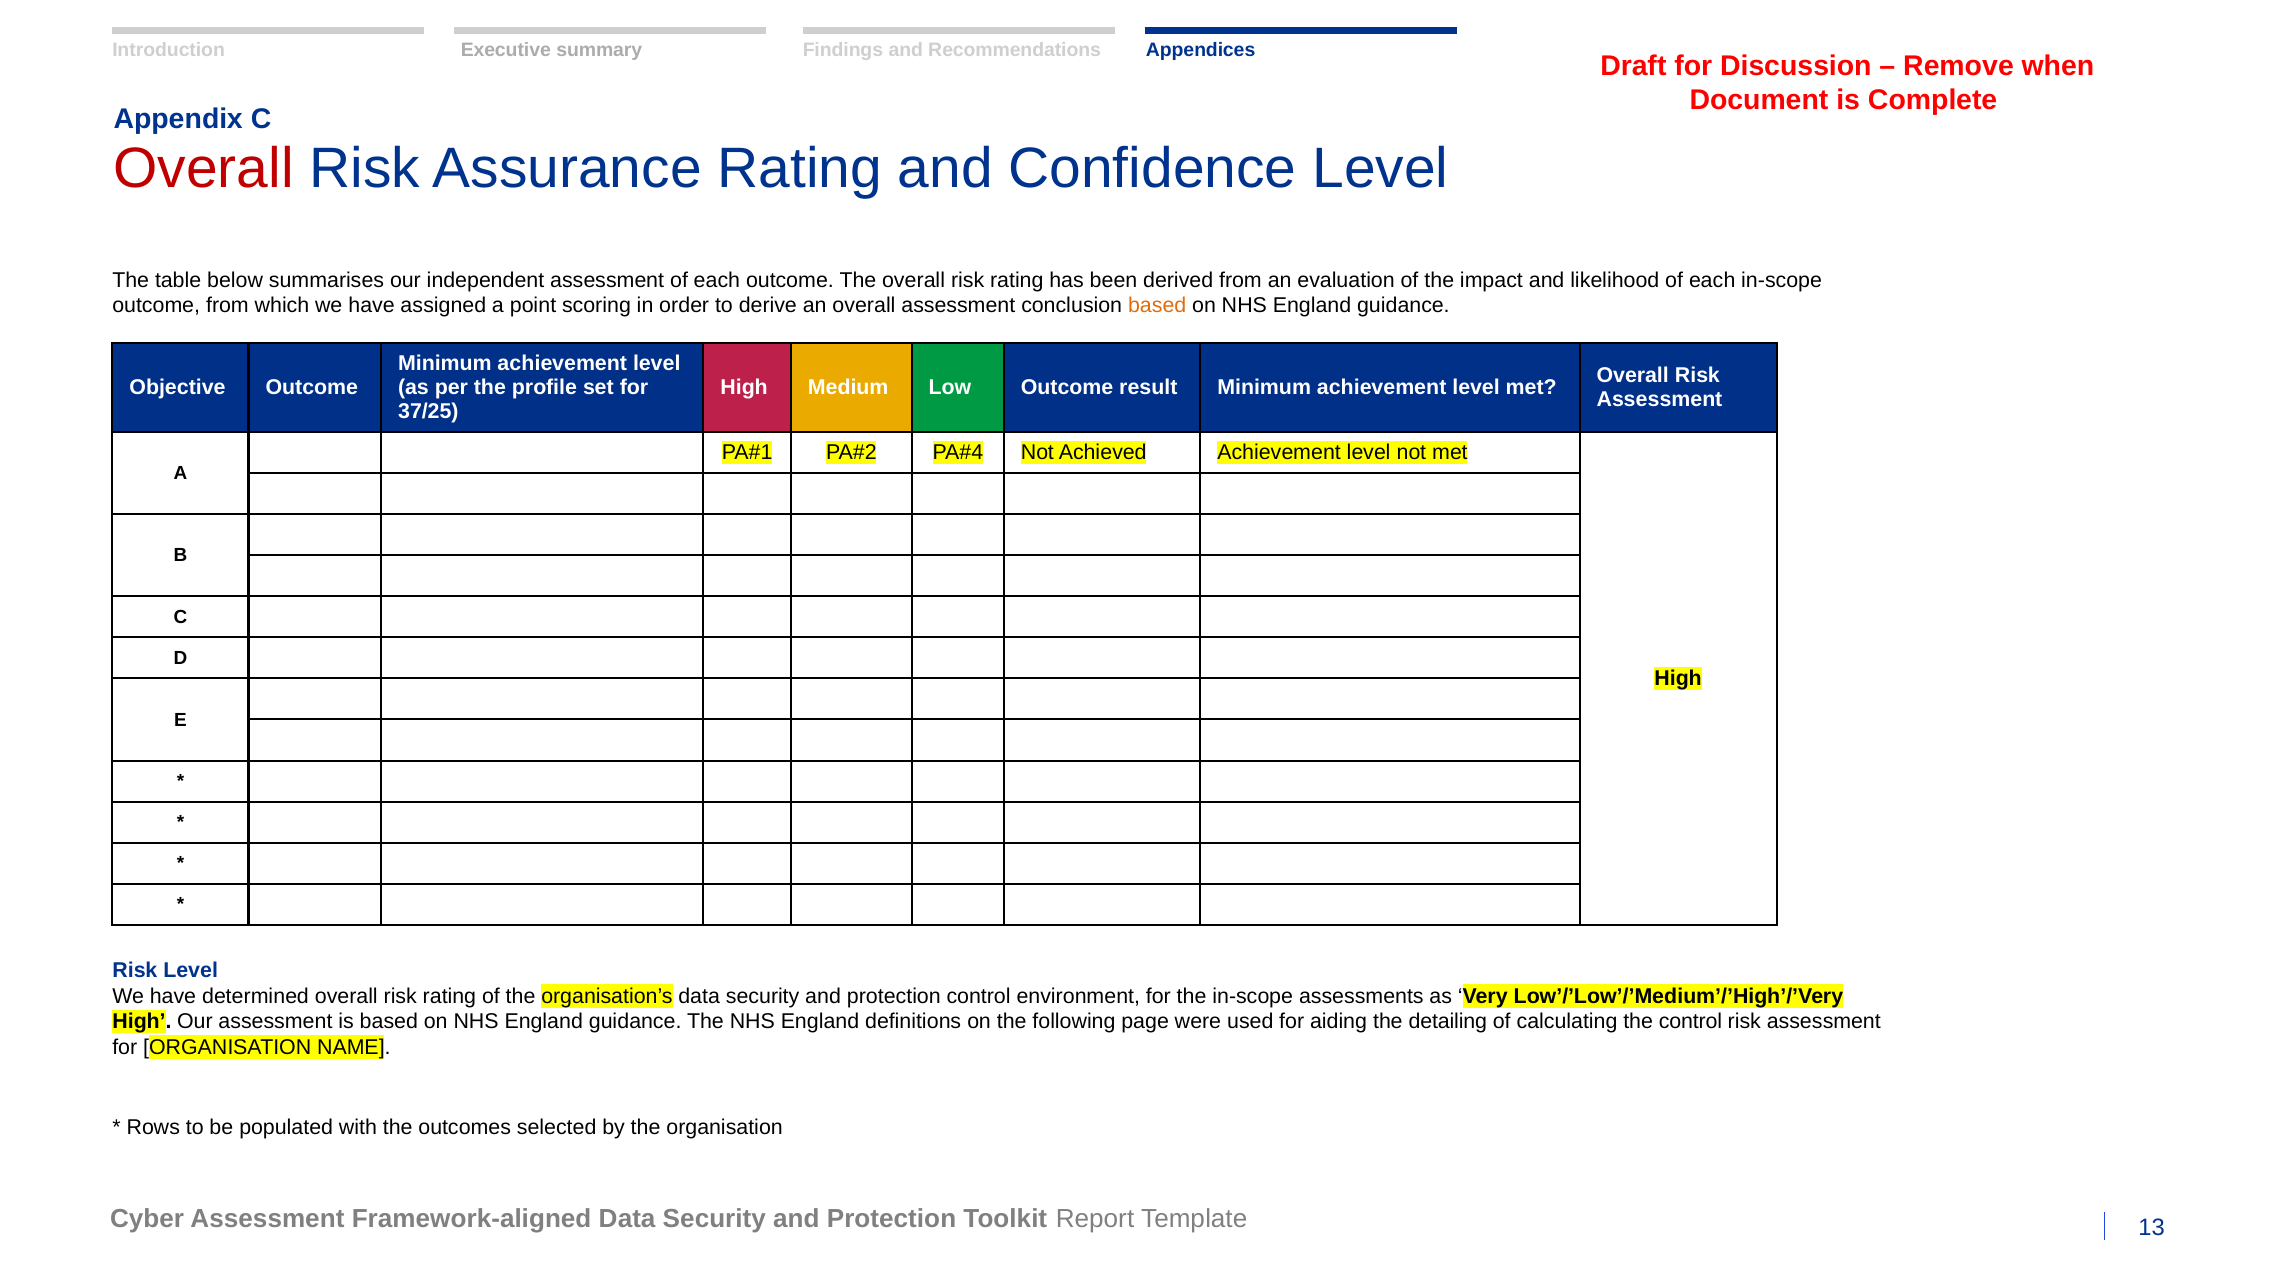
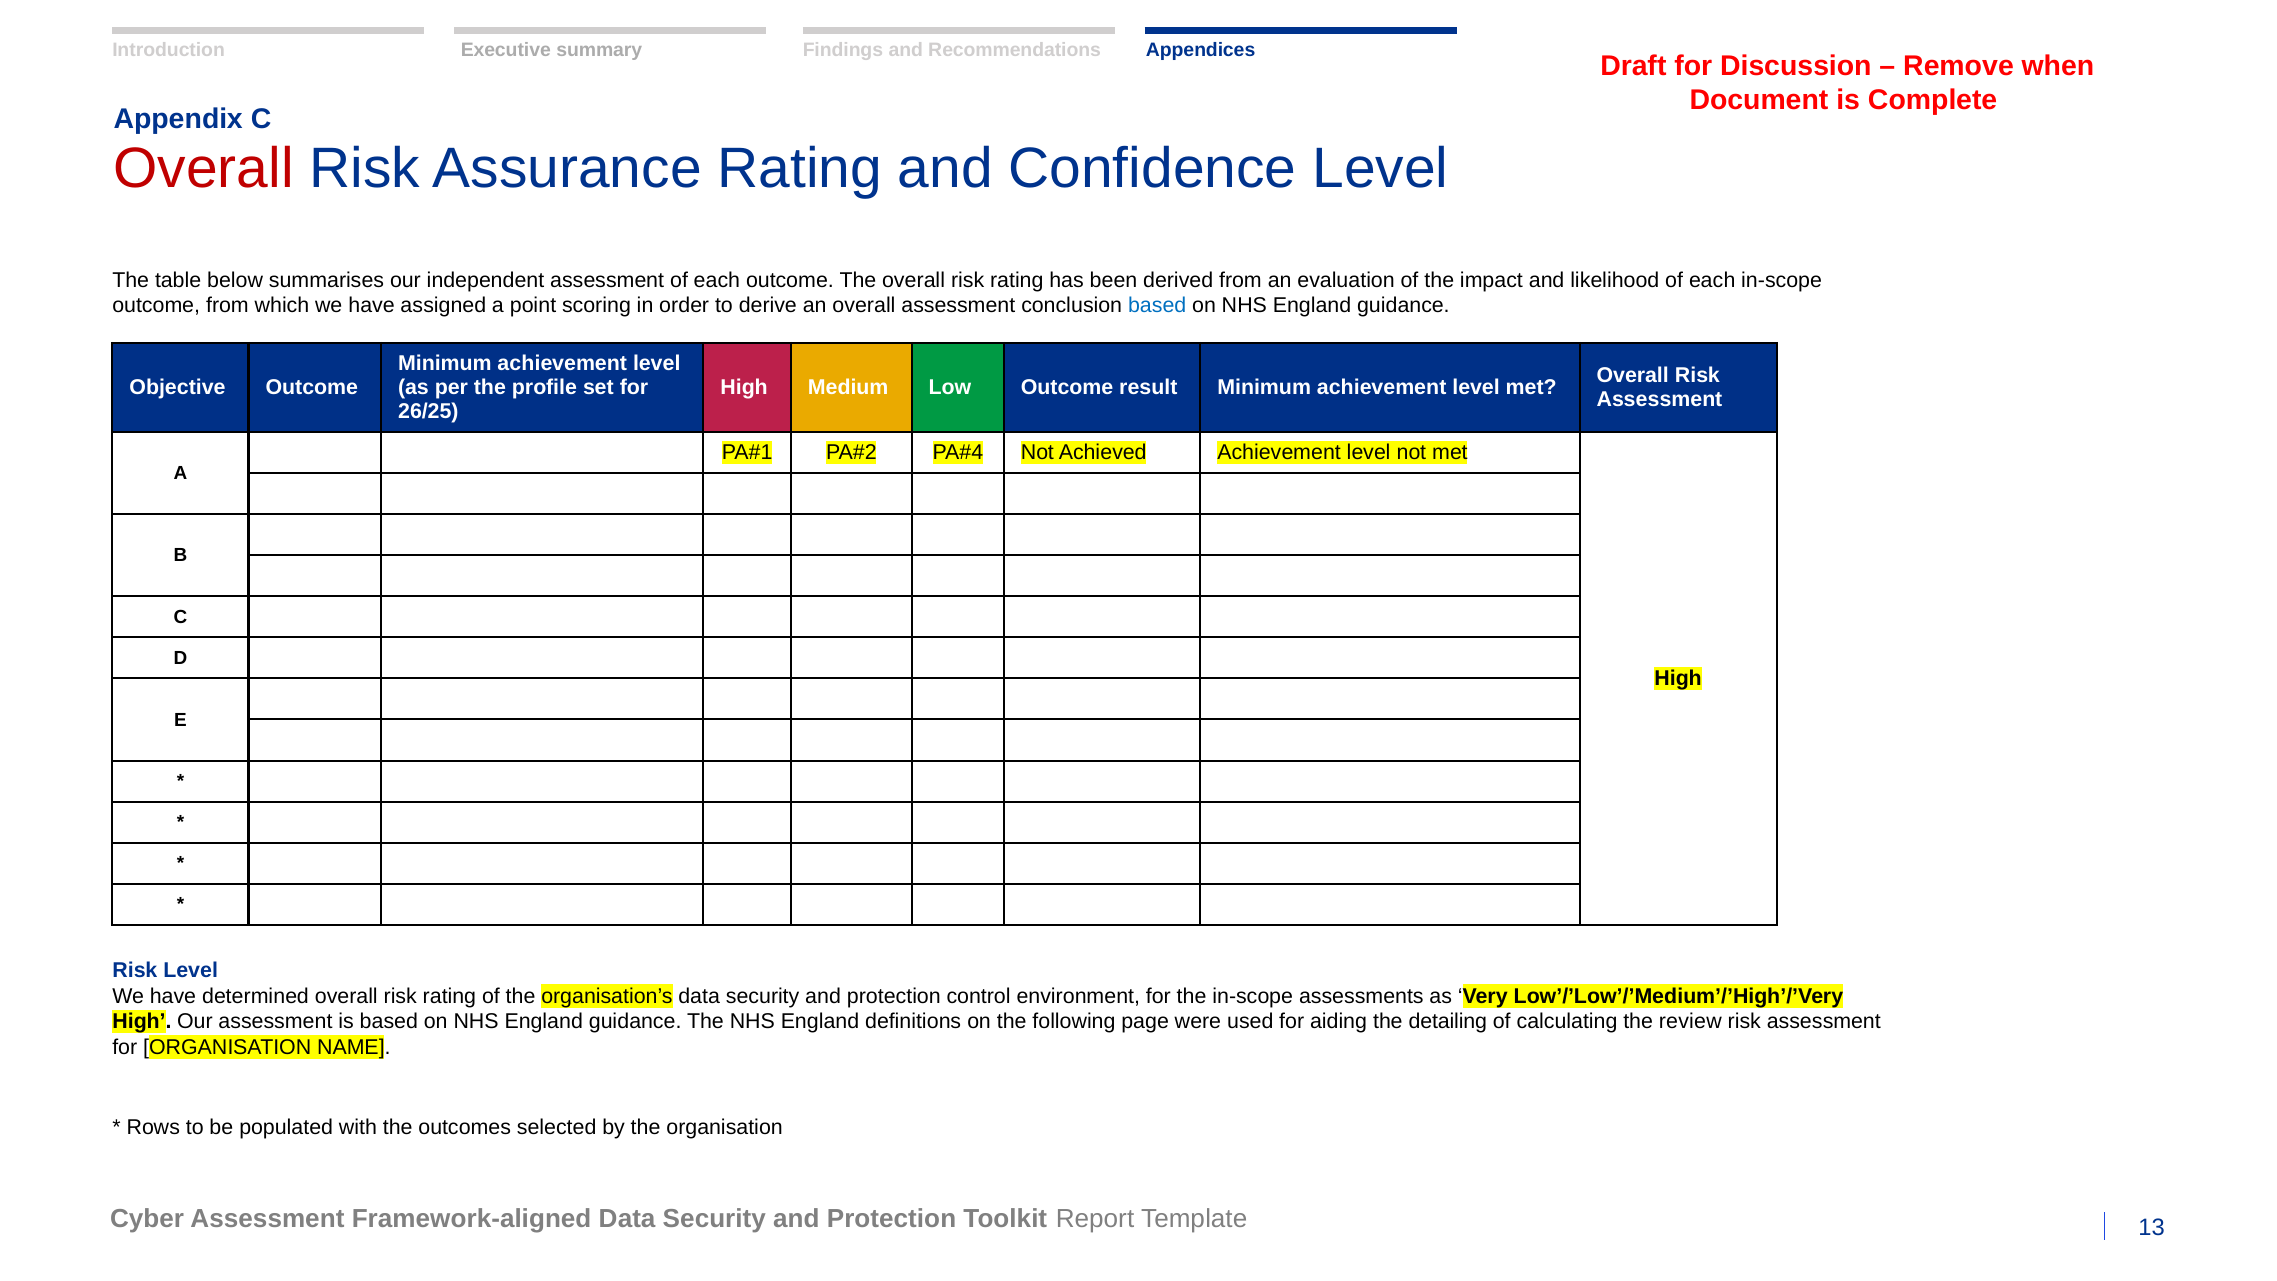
based at (1157, 306) colour: orange -> blue
37/25: 37/25 -> 26/25
the control: control -> review
